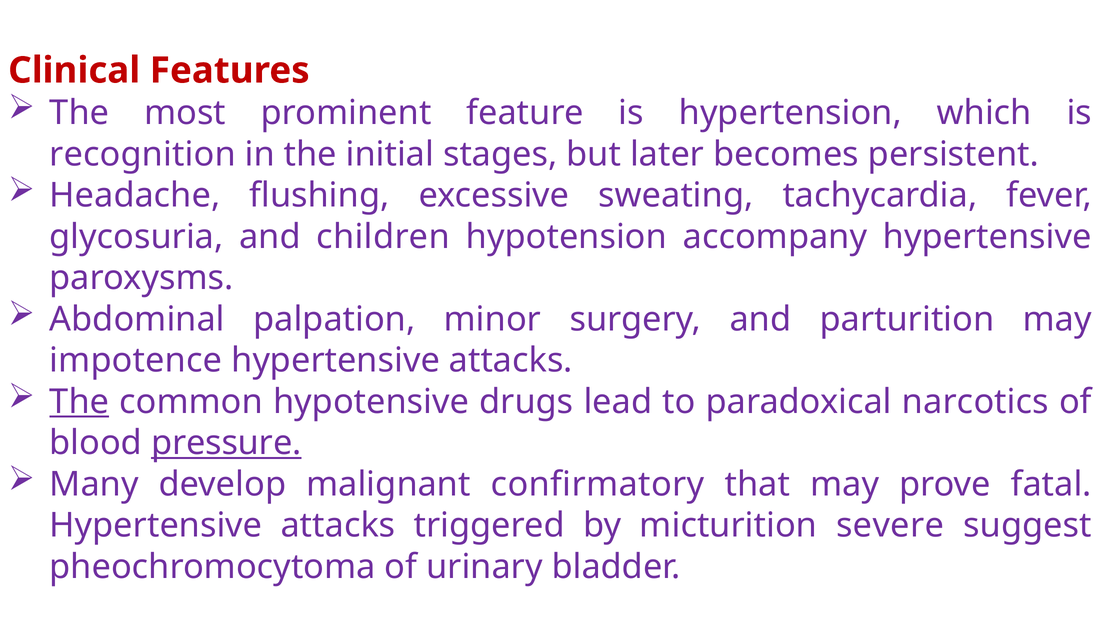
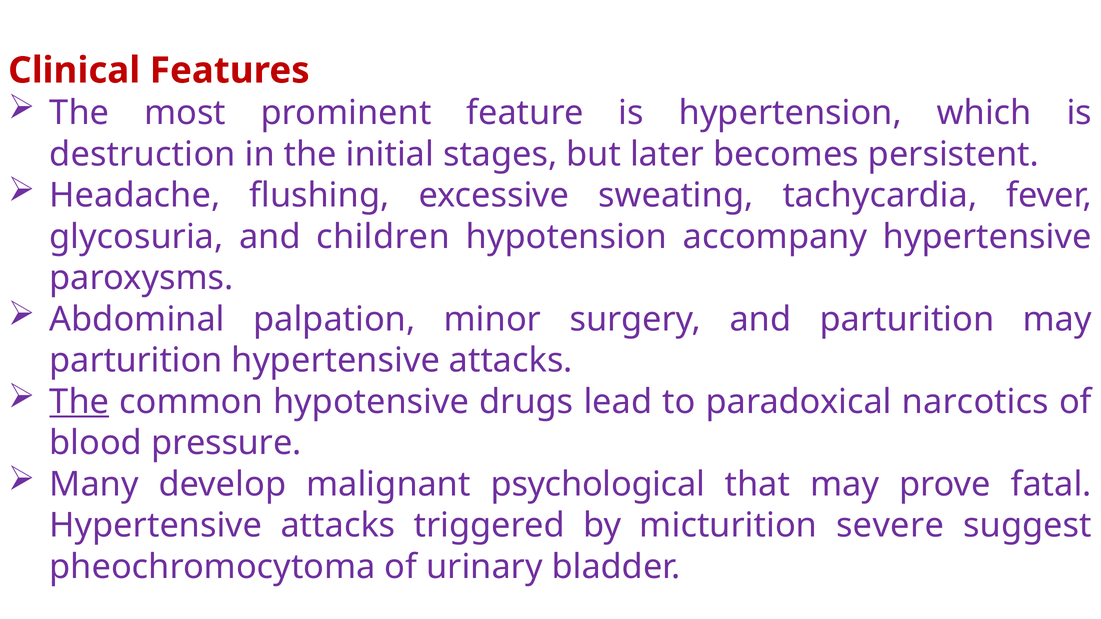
recognition: recognition -> destruction
impotence at (136, 361): impotence -> parturition
pressure underline: present -> none
confirmatory: confirmatory -> psychological
